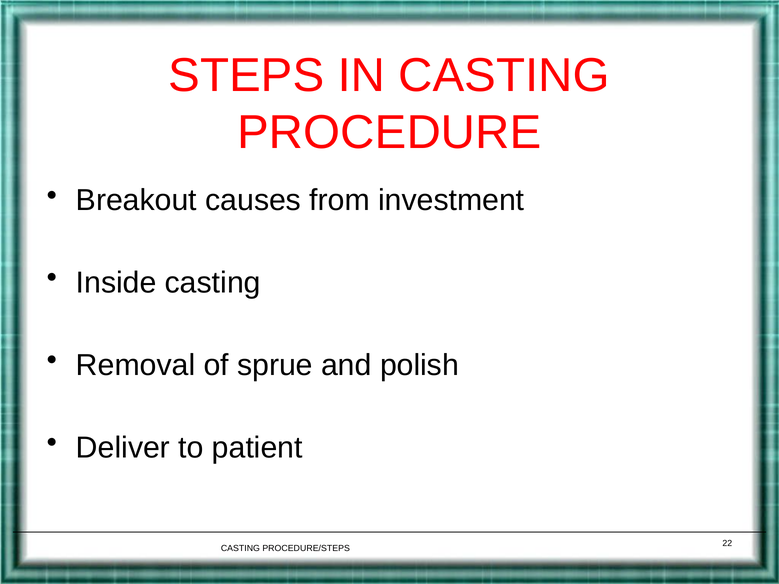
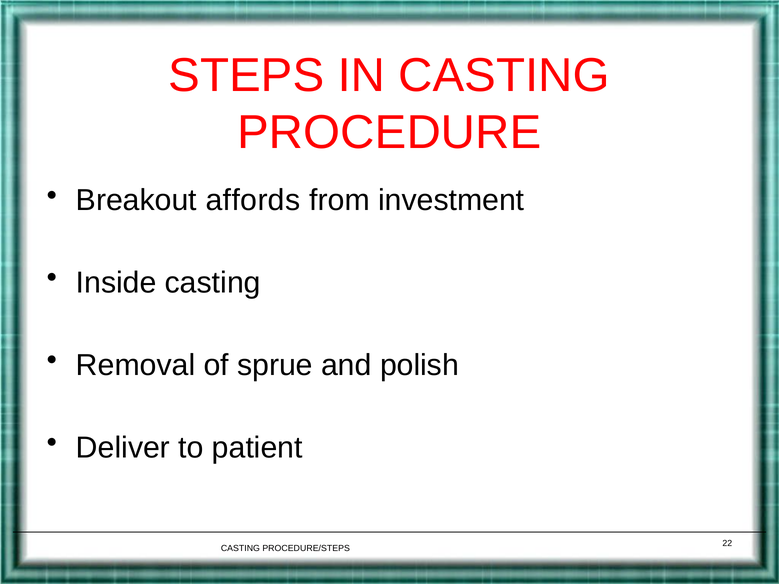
causes: causes -> affords
